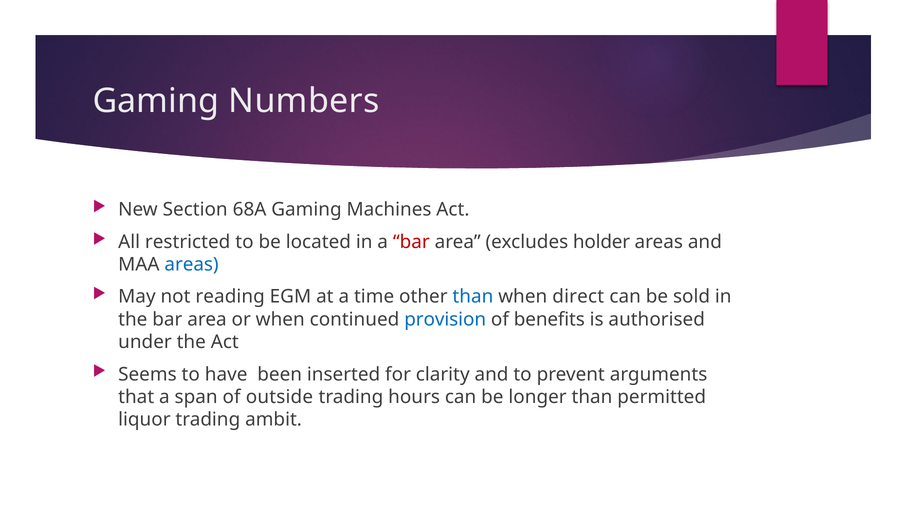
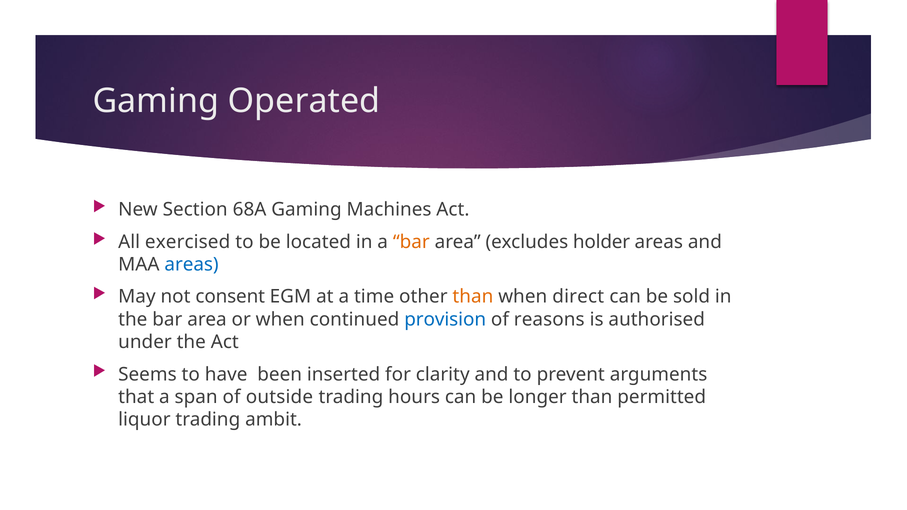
Numbers: Numbers -> Operated
restricted: restricted -> exercised
bar at (411, 242) colour: red -> orange
reading: reading -> consent
than at (473, 297) colour: blue -> orange
benefits: benefits -> reasons
